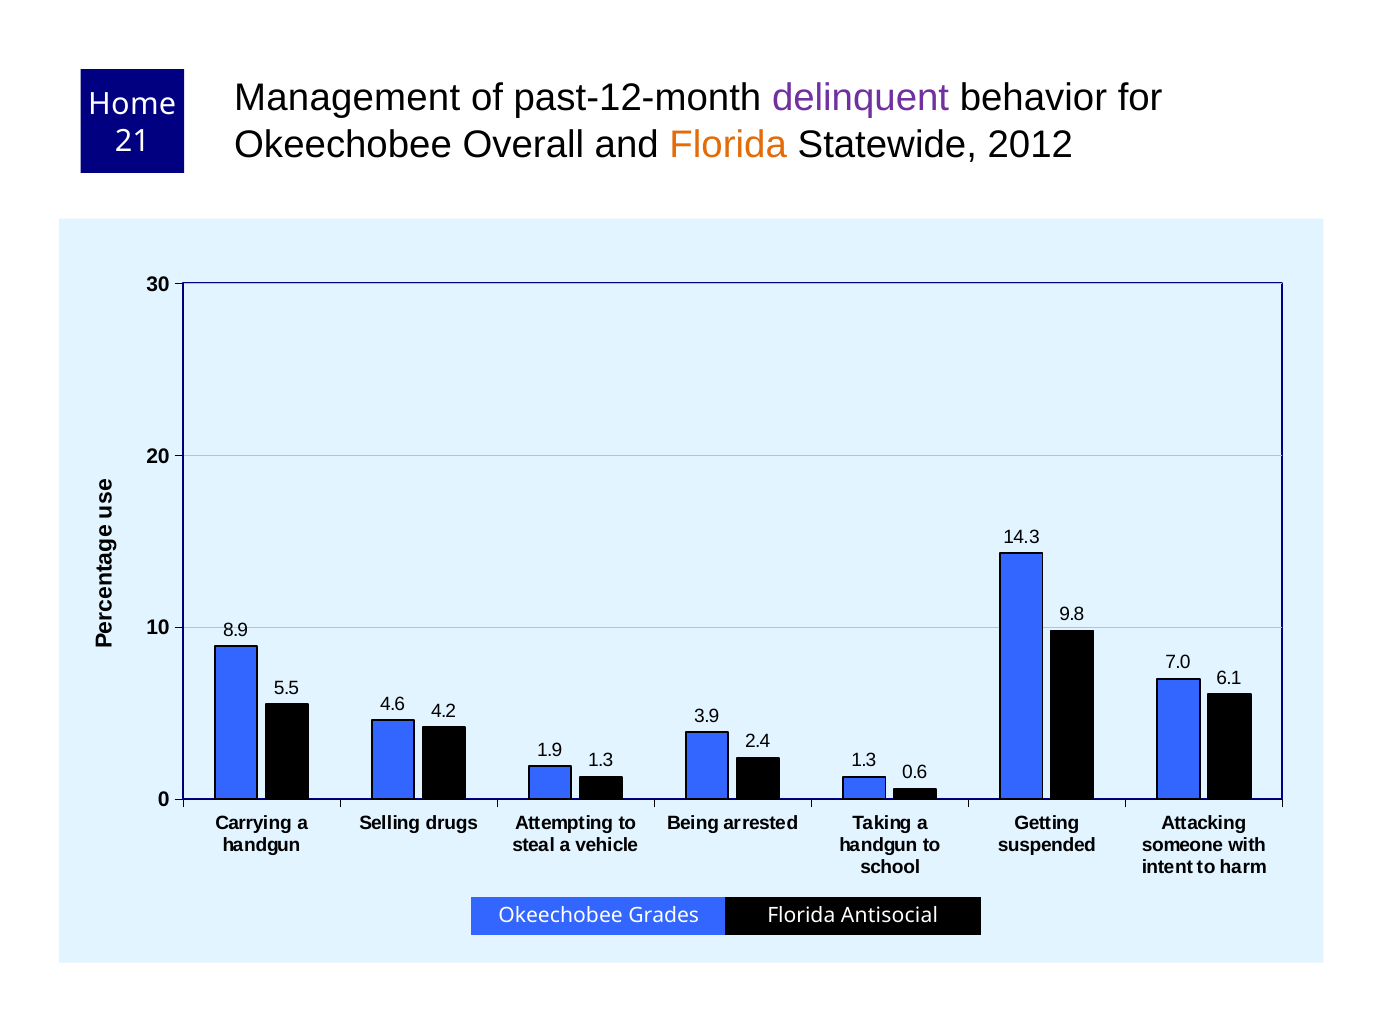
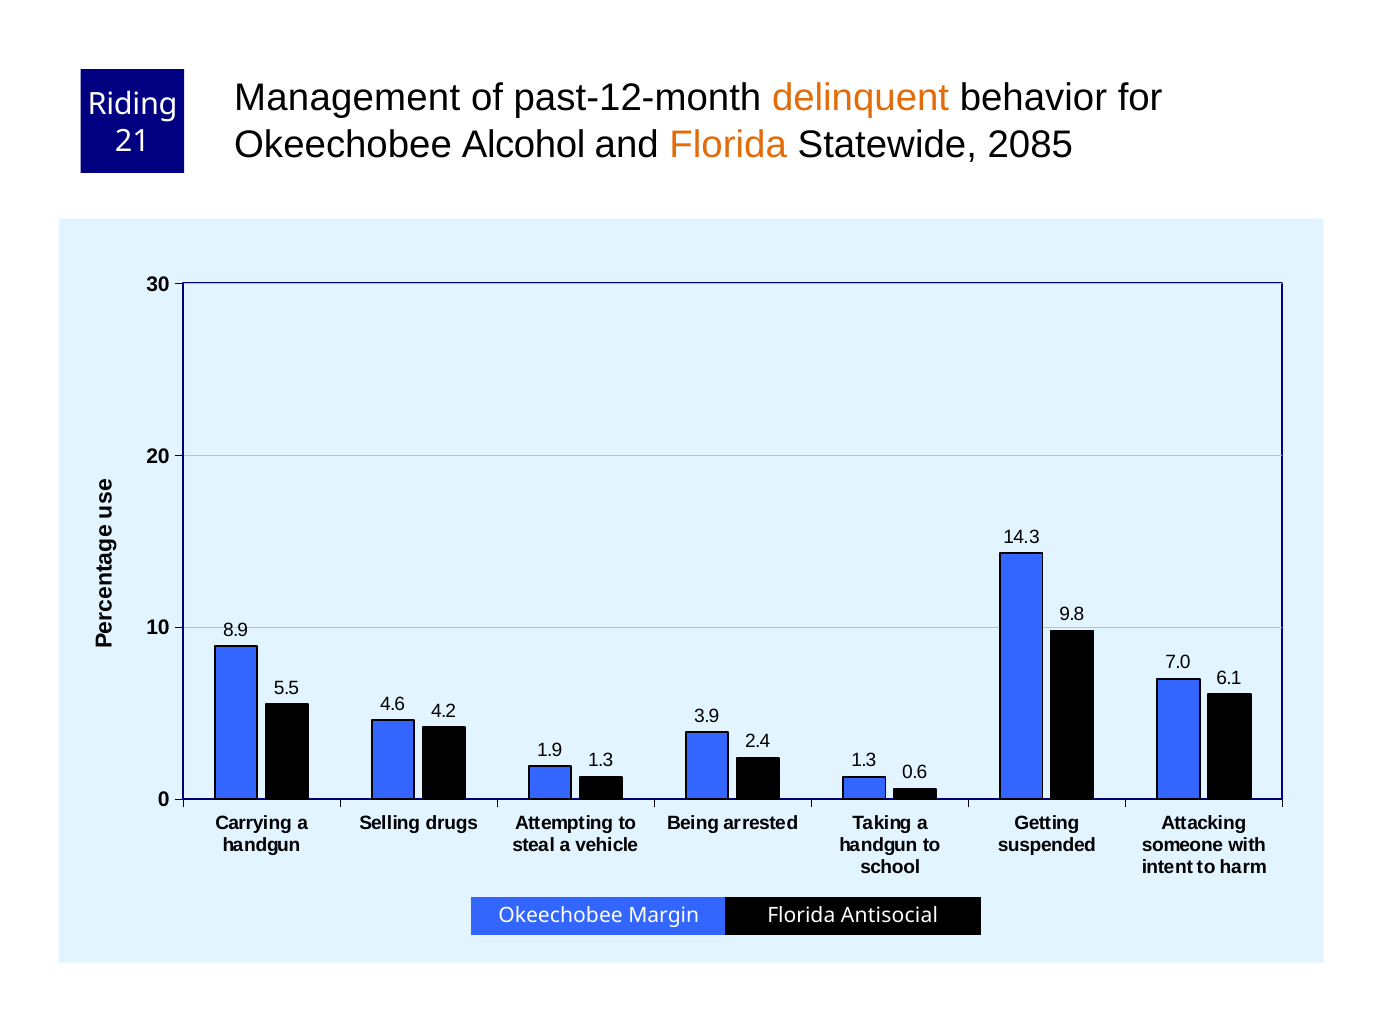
delinquent colour: purple -> orange
Home: Home -> Riding
Overall: Overall -> Alcohol
2012: 2012 -> 2085
Grades: Grades -> Margin
